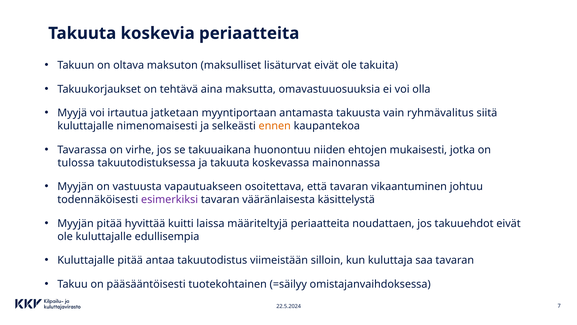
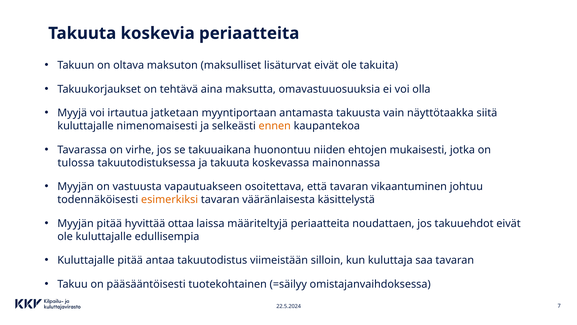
ryhmävalitus: ryhmävalitus -> näyttötaakka
esimerkiksi colour: purple -> orange
kuitti: kuitti -> ottaa
